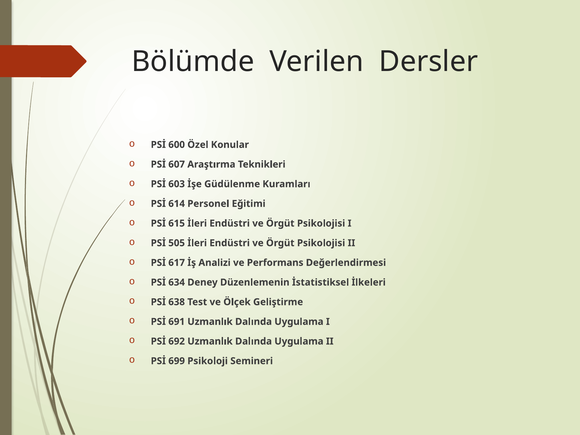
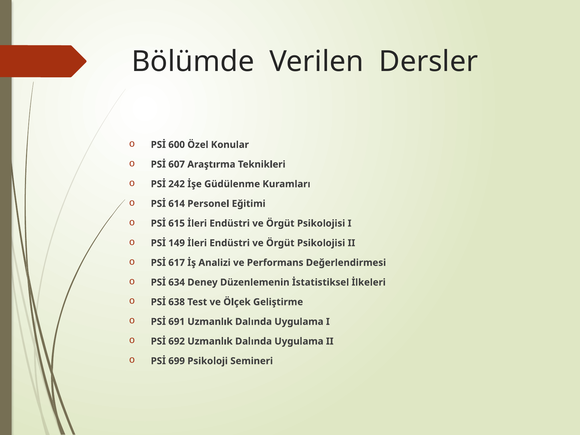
603: 603 -> 242
505: 505 -> 149
